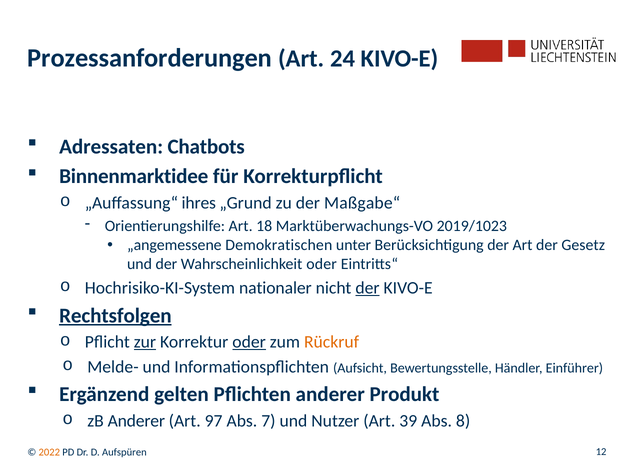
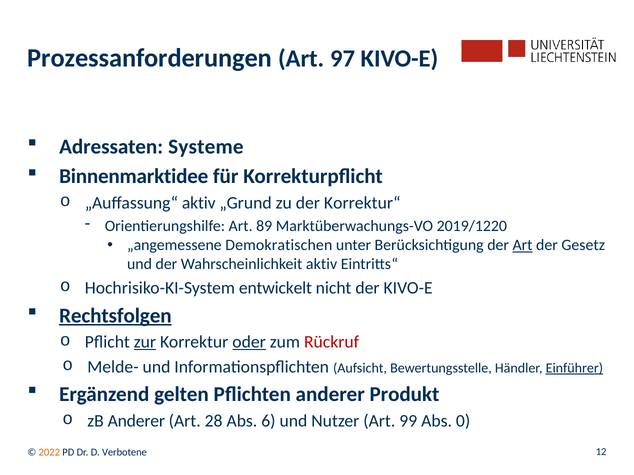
24: 24 -> 97
Chatbots: Chatbots -> Systeme
„Auffassung“ ihres: ihres -> aktiv
Maßgabe“: Maßgabe“ -> Korrektur“
18: 18 -> 89
2019/1023: 2019/1023 -> 2019/1220
Art at (523, 245) underline: none -> present
Wahrscheinlichkeit oder: oder -> aktiv
nationaler: nationaler -> entwickelt
der at (367, 288) underline: present -> none
Rückruf colour: orange -> red
Einführer underline: none -> present
97: 97 -> 28
7: 7 -> 6
39: 39 -> 99
8: 8 -> 0
Aufspüren: Aufspüren -> Verbotene
